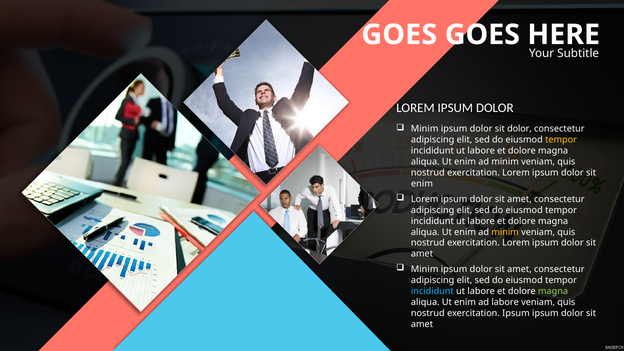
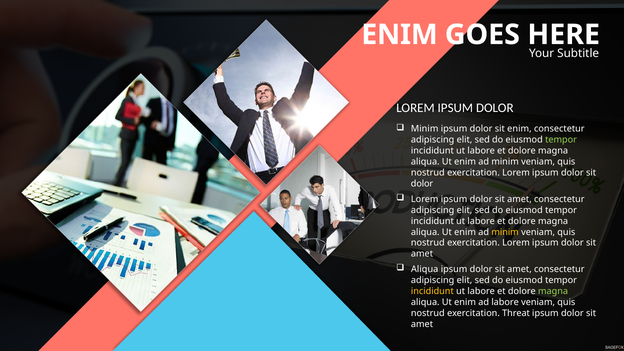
GOES at (399, 35): GOES -> ENIM
sit dolor: dolor -> enim
tempor at (561, 140) colour: yellow -> light green
enim at (422, 184): enim -> dolor
Minim at (425, 269): Minim -> Aliqua
incididunt at (432, 291) colour: light blue -> yellow
exercitation Ipsum: Ipsum -> Threat
